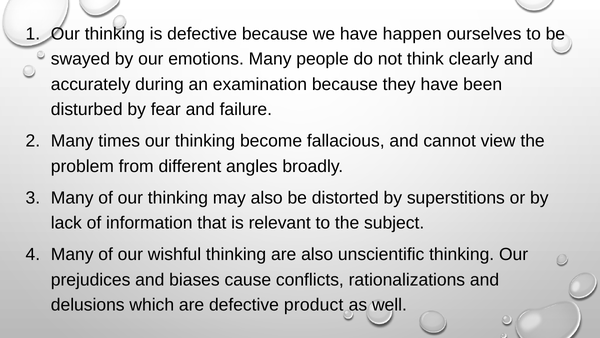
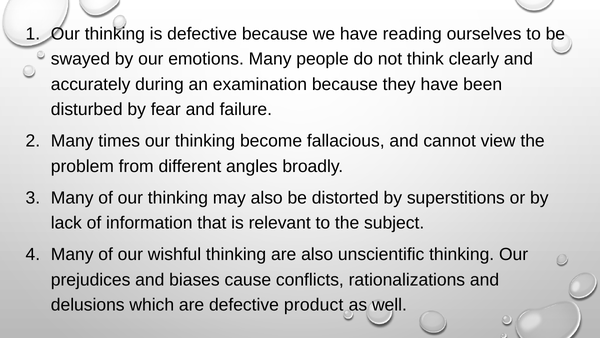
happen: happen -> reading
